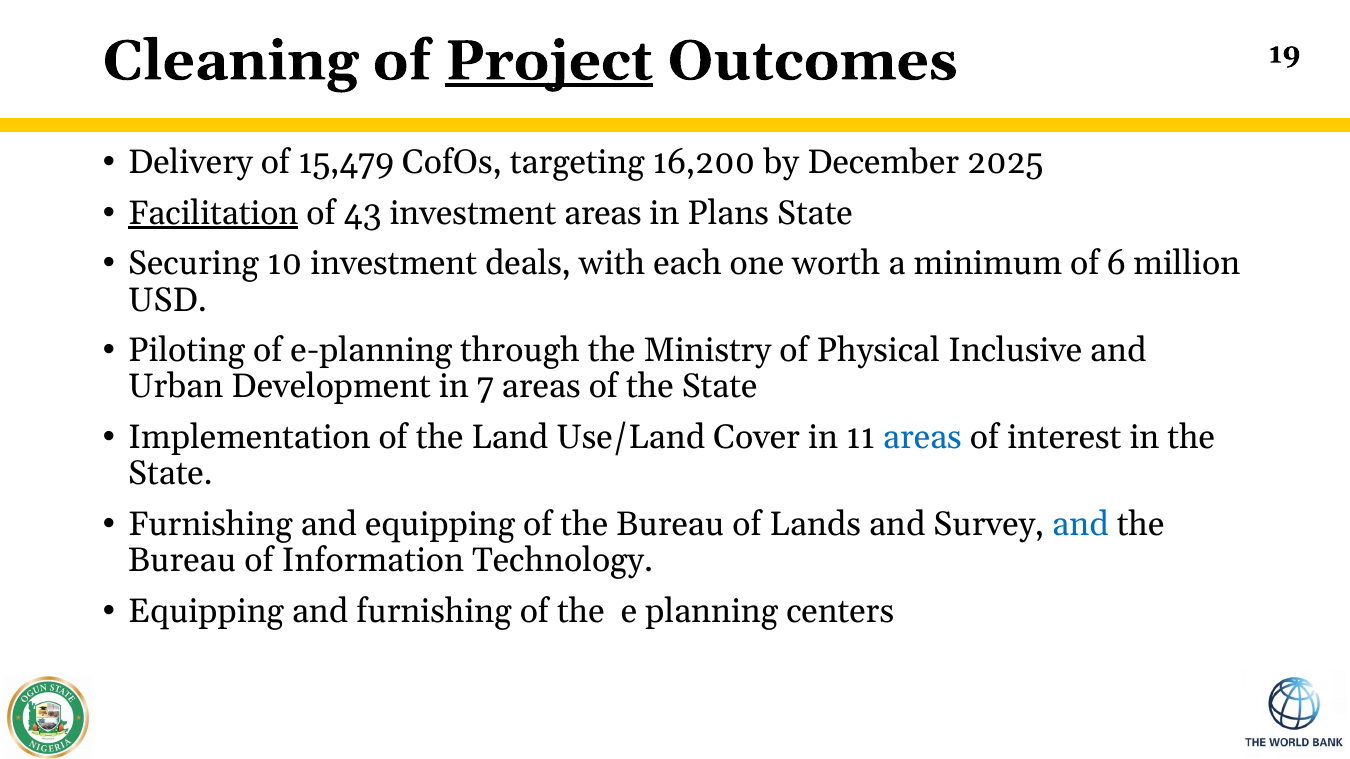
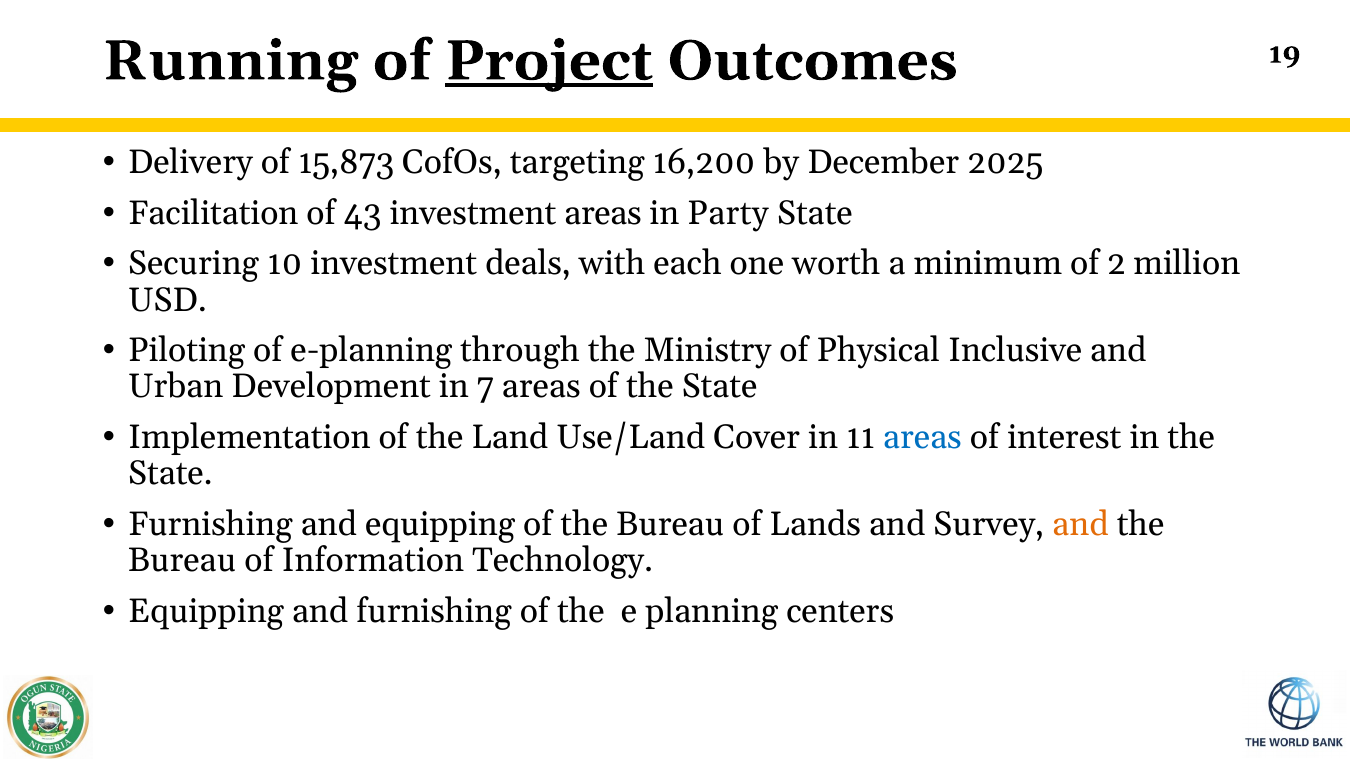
Cleaning: Cleaning -> Running
15,479: 15,479 -> 15,873
Facilitation underline: present -> none
Plans: Plans -> Party
6: 6 -> 2
and at (1081, 524) colour: blue -> orange
